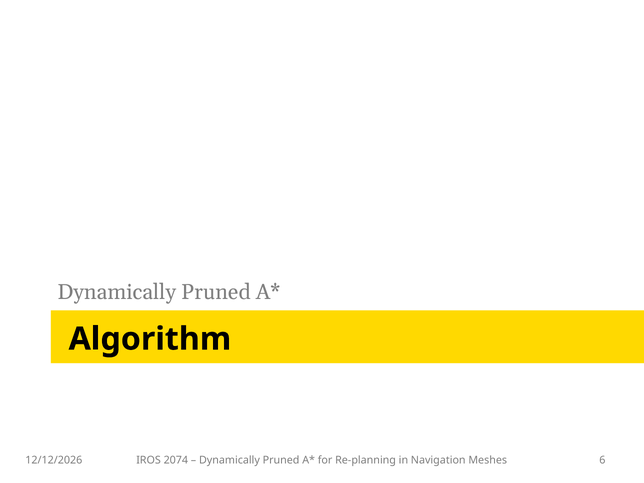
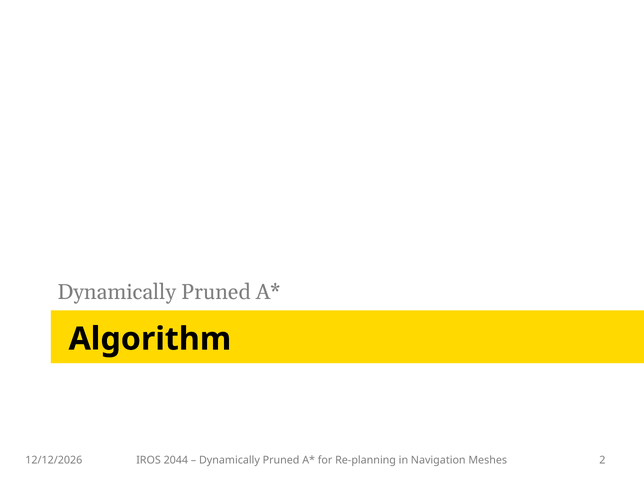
2074: 2074 -> 2044
6: 6 -> 2
